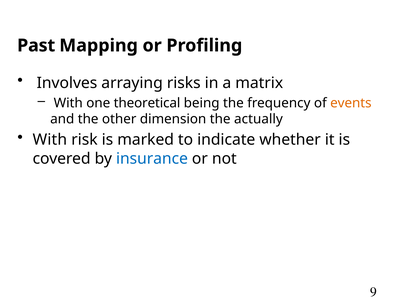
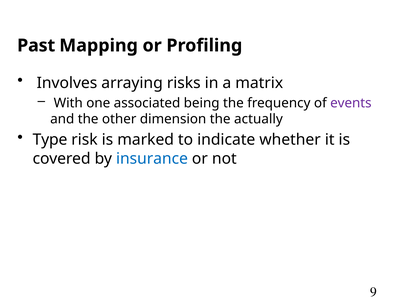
theoretical: theoretical -> associated
events colour: orange -> purple
With at (50, 140): With -> Type
